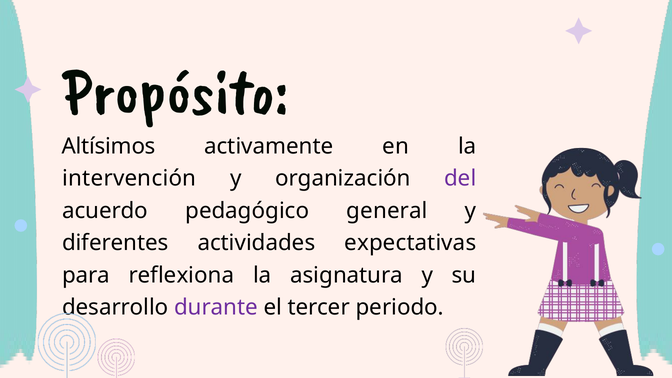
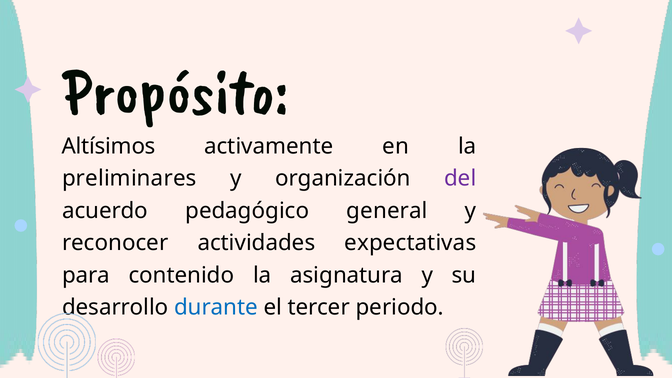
intervención: intervención -> preliminares
diferentes: diferentes -> reconocer
reflexiona: reflexiona -> contenido
durante colour: purple -> blue
